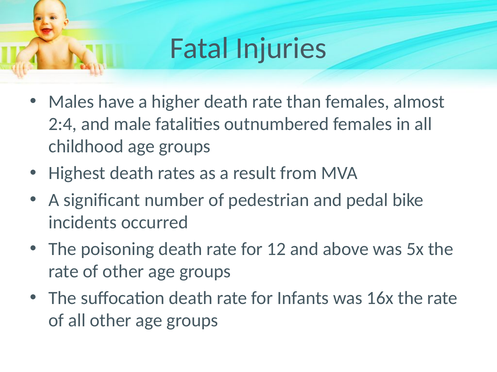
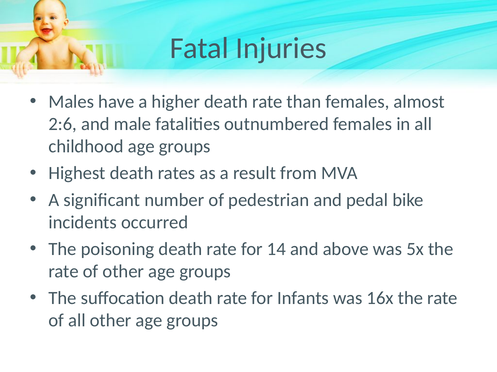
2:4: 2:4 -> 2:6
12: 12 -> 14
